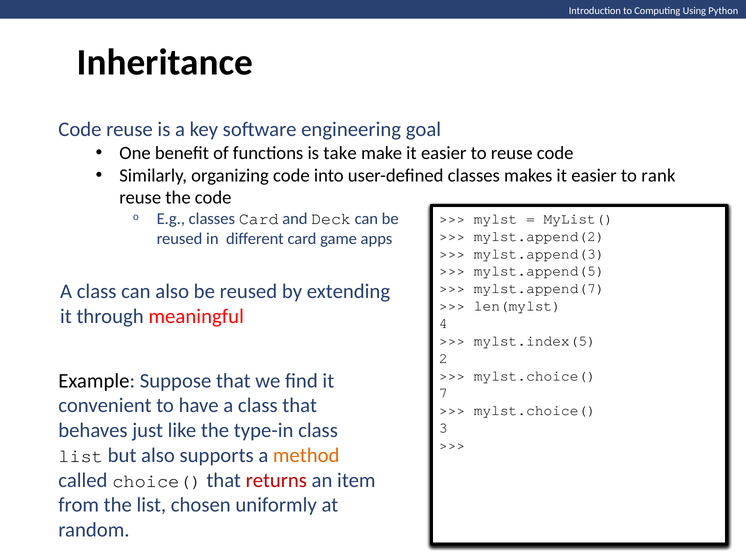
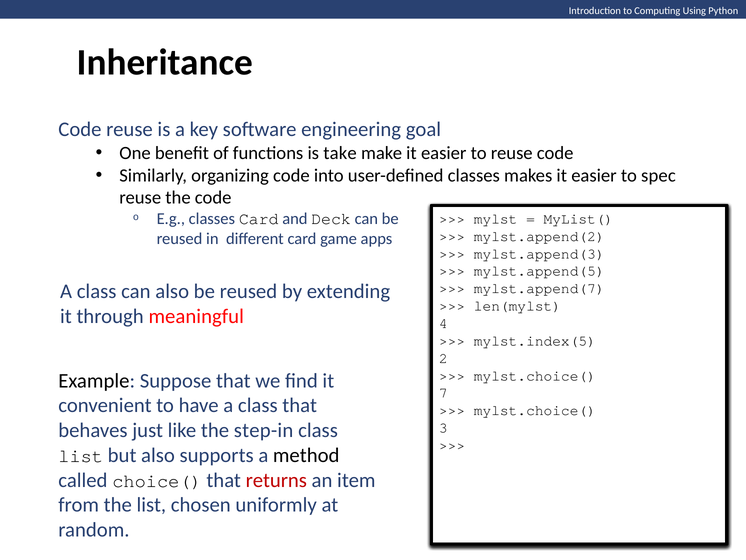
rank: rank -> spec
type-in: type-in -> step-in
method at (306, 455) colour: orange -> black
